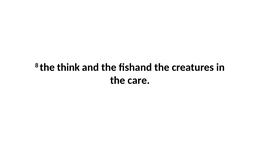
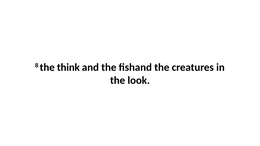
care: care -> look
